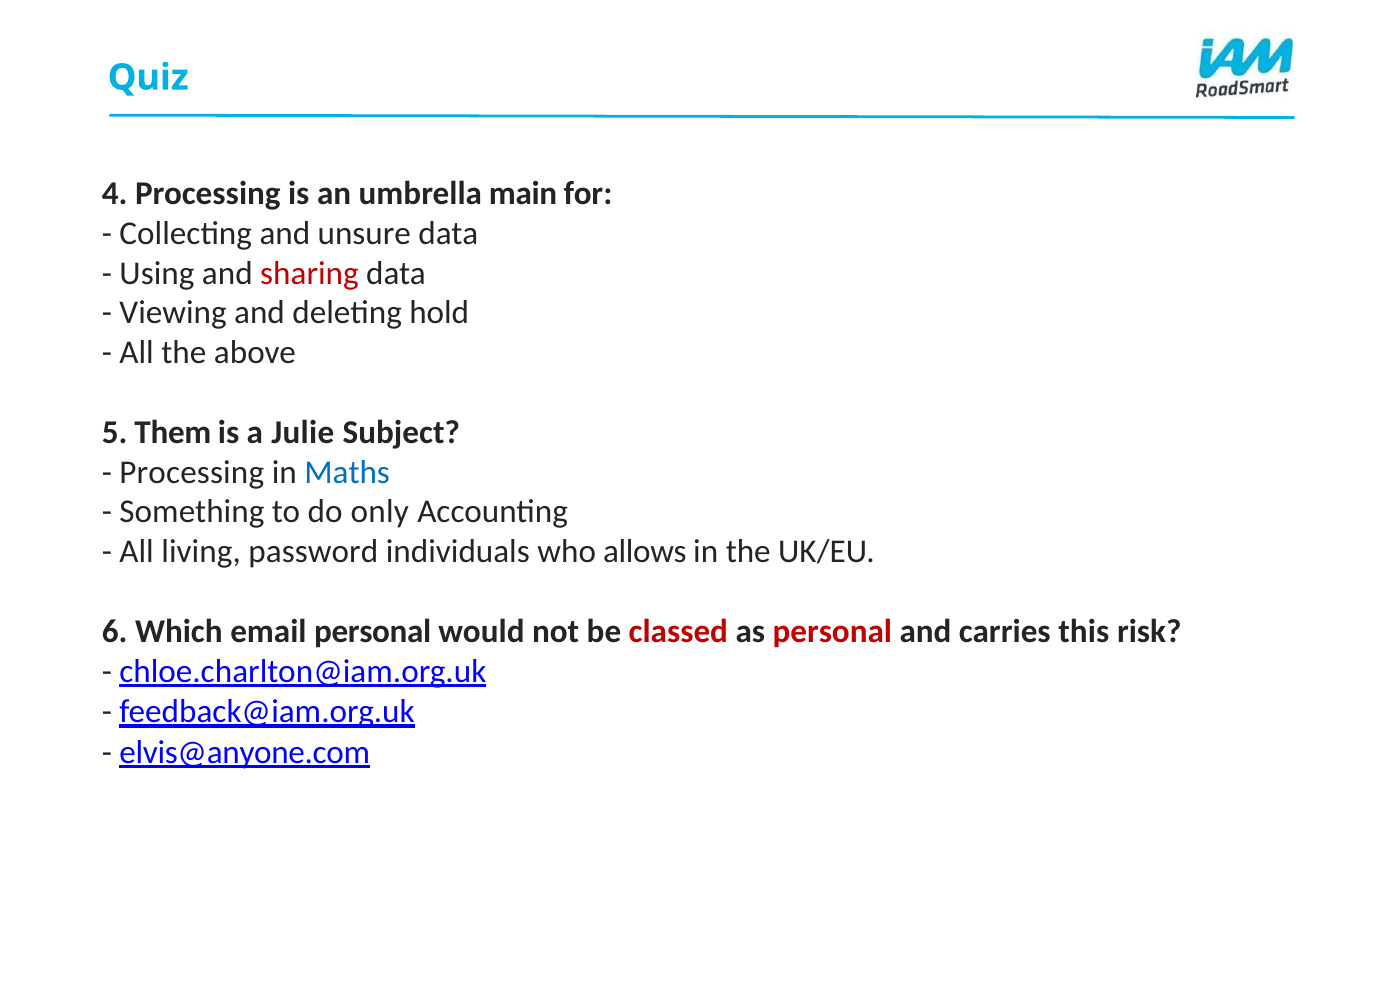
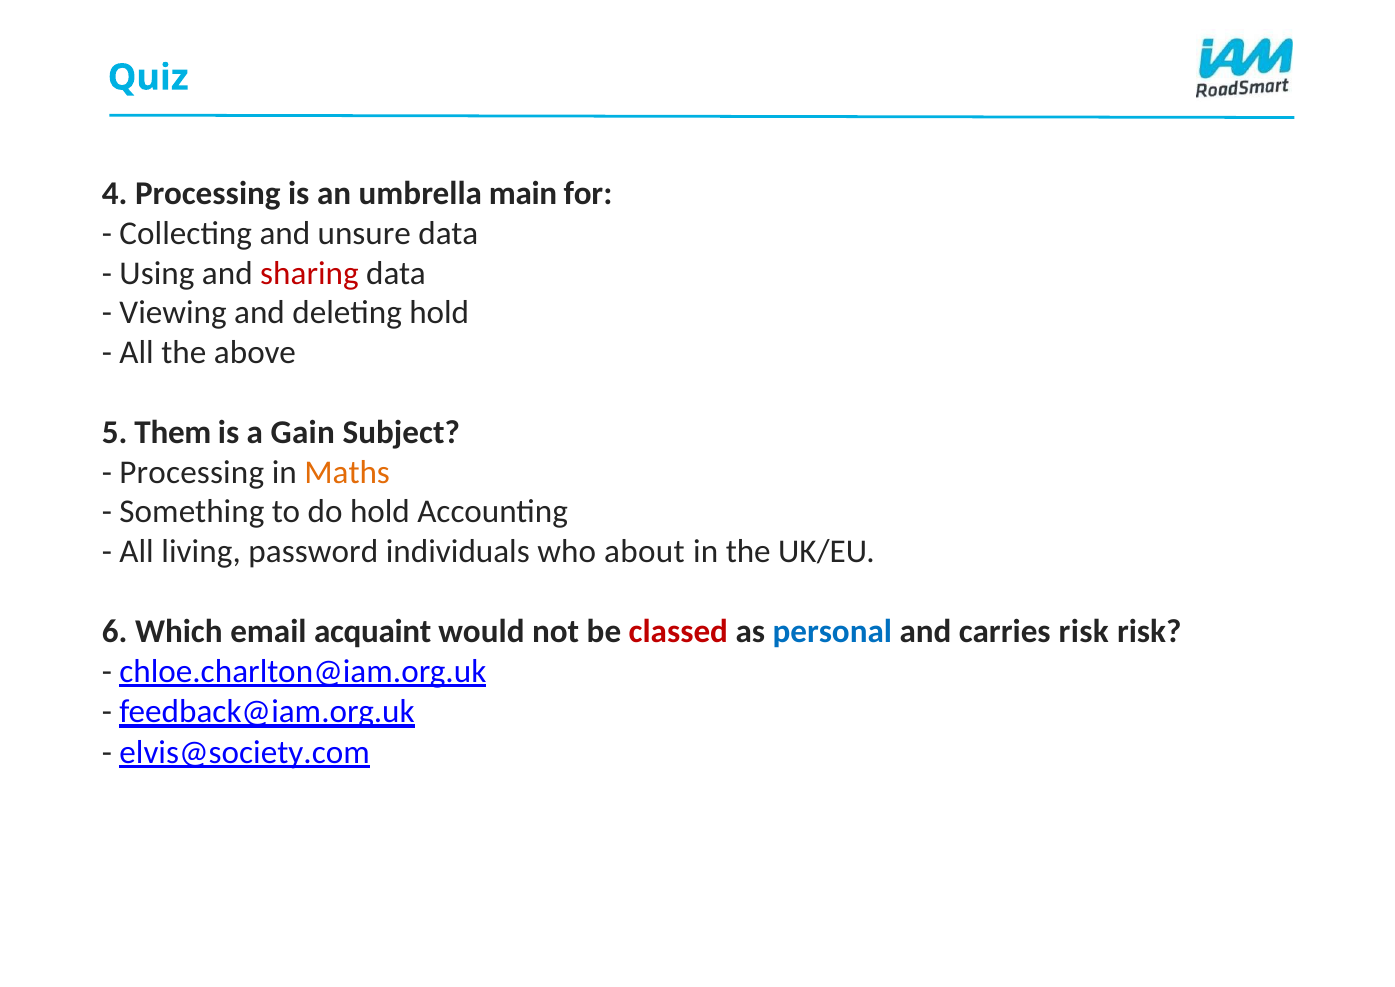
Julie: Julie -> Gain
Maths colour: blue -> orange
do only: only -> hold
allows: allows -> about
email personal: personal -> acquaint
personal at (832, 631) colour: red -> blue
carries this: this -> risk
elvis@anyone.com: elvis@anyone.com -> elvis@society.com
